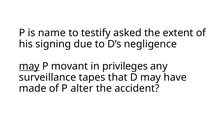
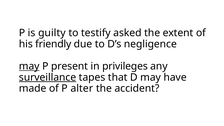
name: name -> guilty
signing: signing -> friendly
movant: movant -> present
surveillance underline: none -> present
